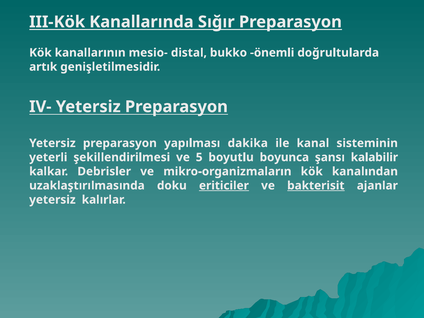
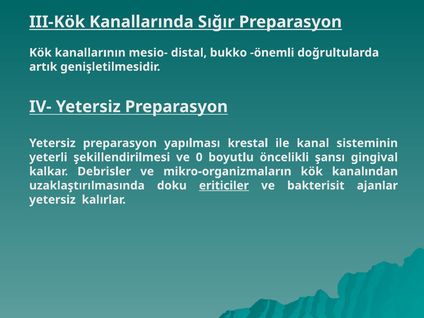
dakika: dakika -> krestal
5: 5 -> 0
boyunca: boyunca -> öncelikli
kalabilir: kalabilir -> gingival
bakterisit underline: present -> none
